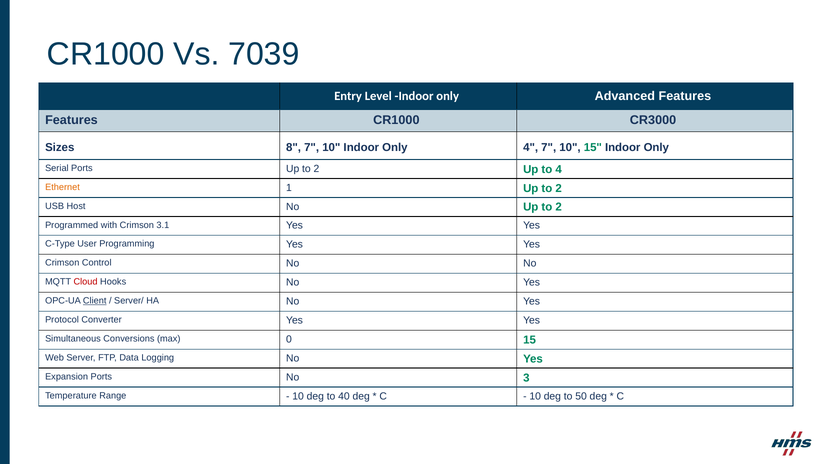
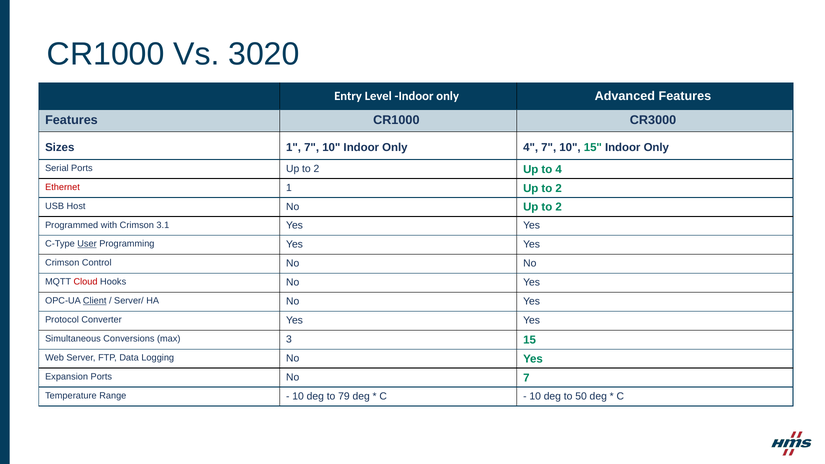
7039: 7039 -> 3020
Sizes 8: 8 -> 1
Ethernet colour: orange -> red
User underline: none -> present
0: 0 -> 3
No 3: 3 -> 7
40: 40 -> 79
